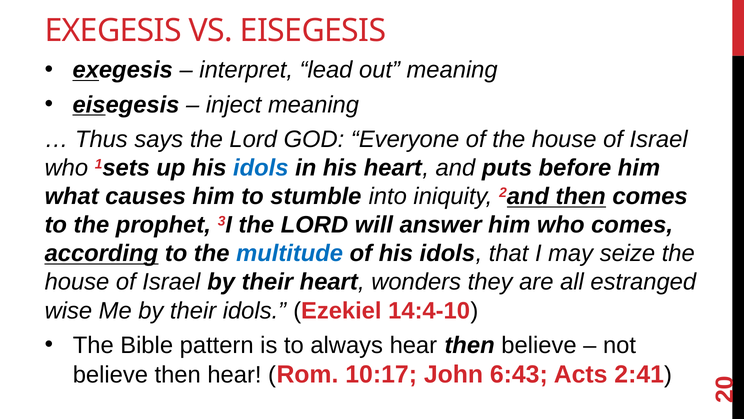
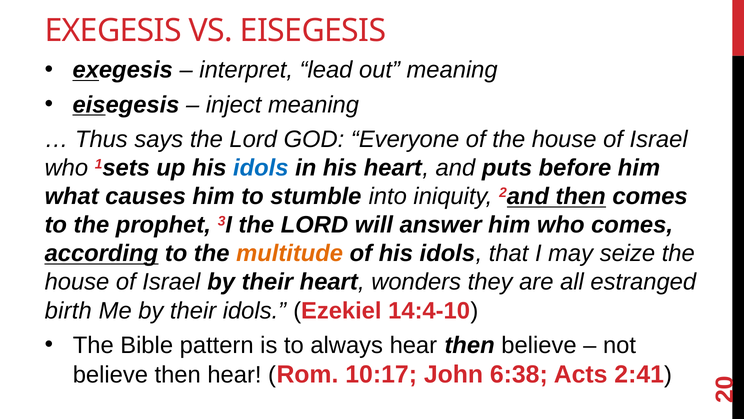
multitude colour: blue -> orange
wise: wise -> birth
6:43: 6:43 -> 6:38
